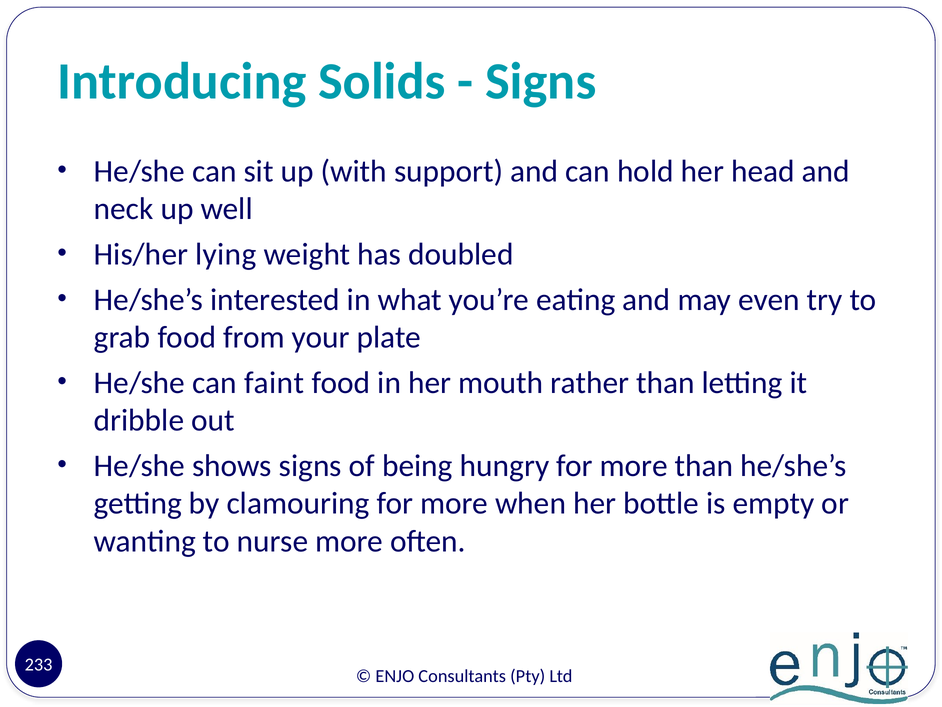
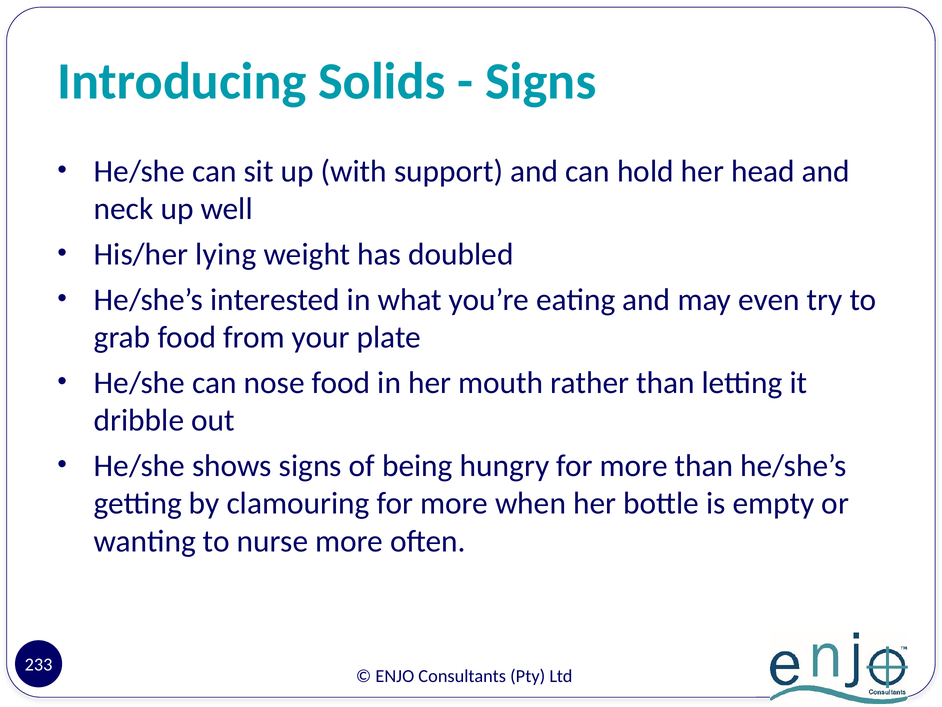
faint: faint -> nose
